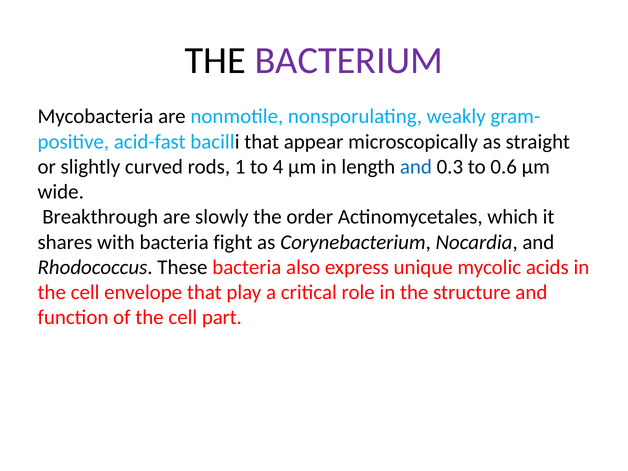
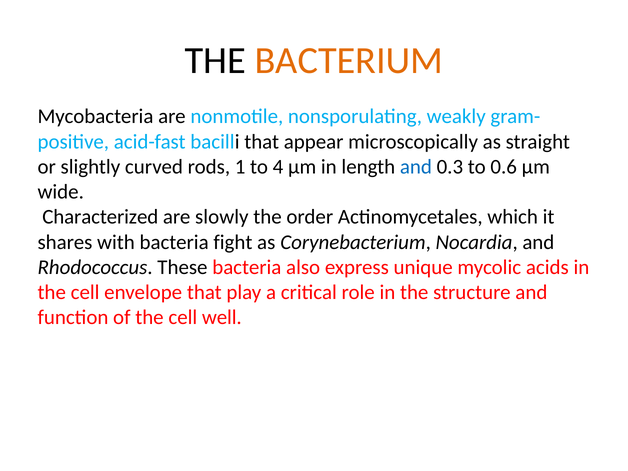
BACTERIUM colour: purple -> orange
Breakthrough: Breakthrough -> Characterized
part: part -> well
